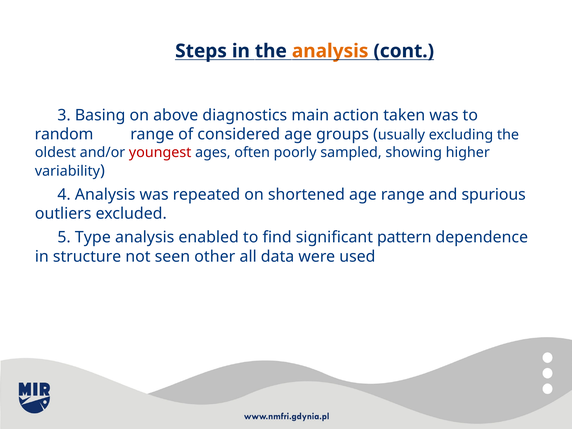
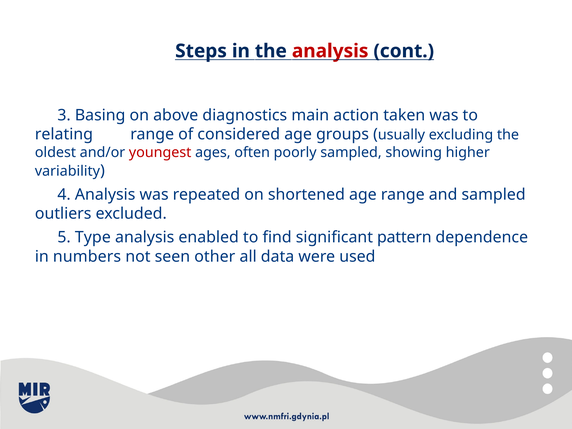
analysis at (330, 51) colour: orange -> red
random: random -> relating
and spurious: spurious -> sampled
structure: structure -> numbers
